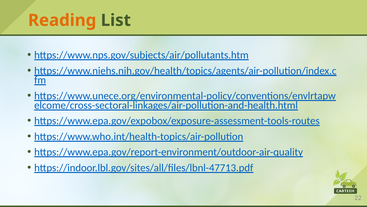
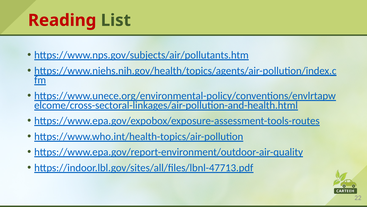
Reading colour: orange -> red
